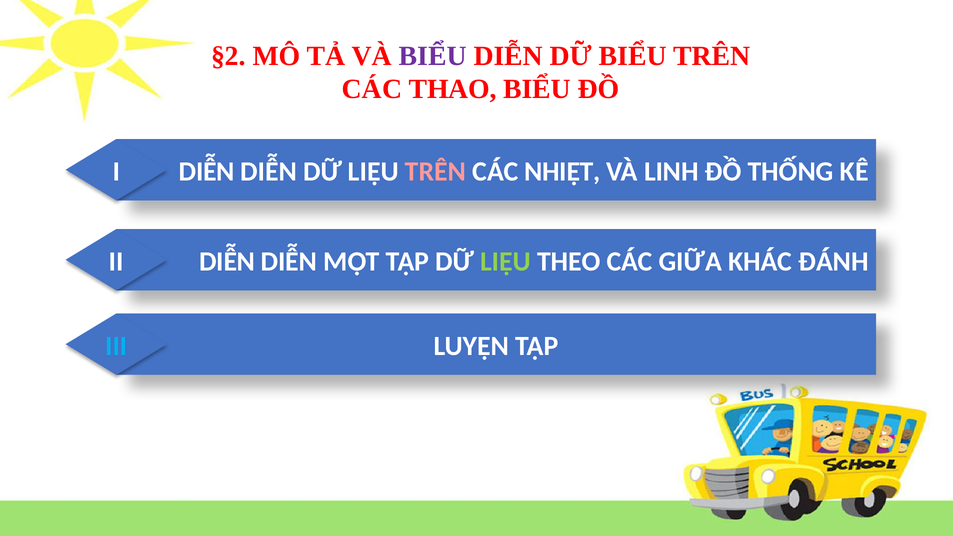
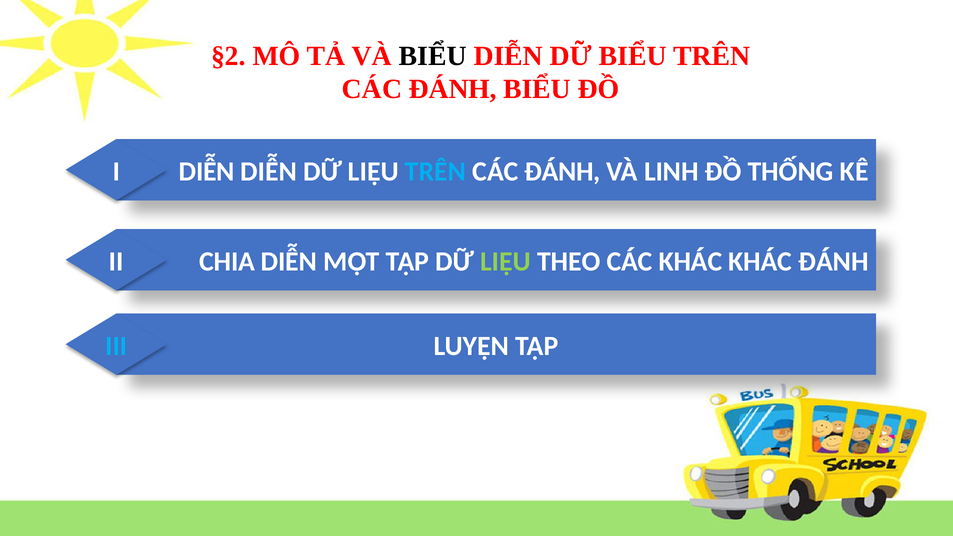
BIỂU at (433, 56) colour: purple -> black
THAO at (453, 89): THAO -> ĐÁNH
TRÊN at (436, 172) colour: pink -> light blue
NHIỆT at (562, 172): NHIỆT -> ĐÁNH
DIỄN at (227, 262): DIỄN -> CHIA
CÁC GIỮA: GIỮA -> KHÁC
